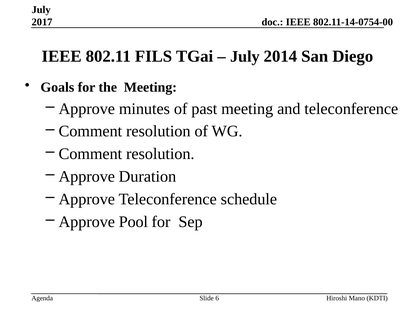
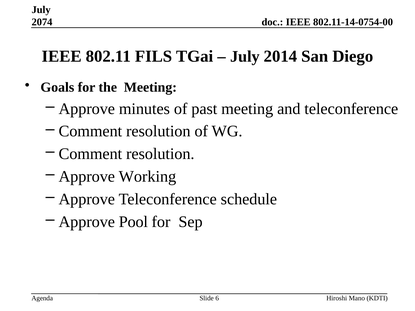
2017: 2017 -> 2074
Duration: Duration -> Working
